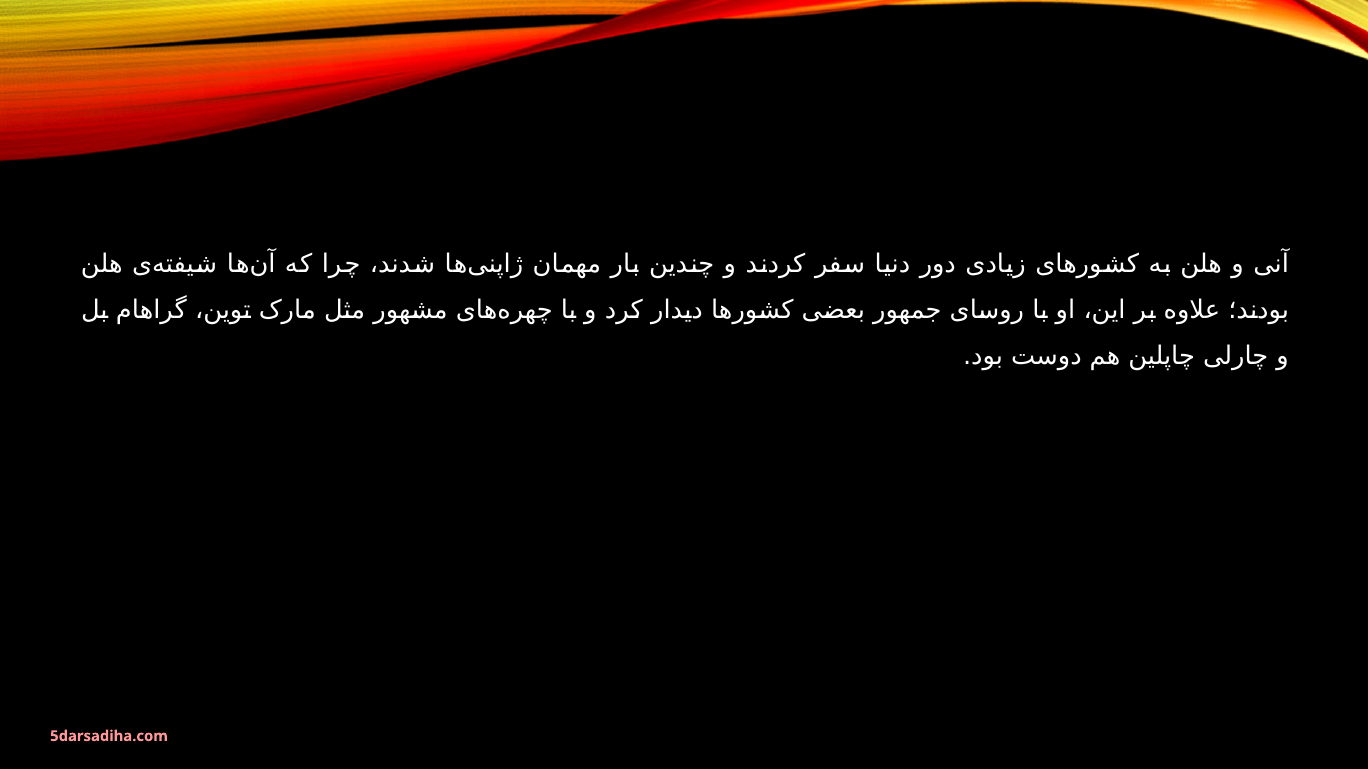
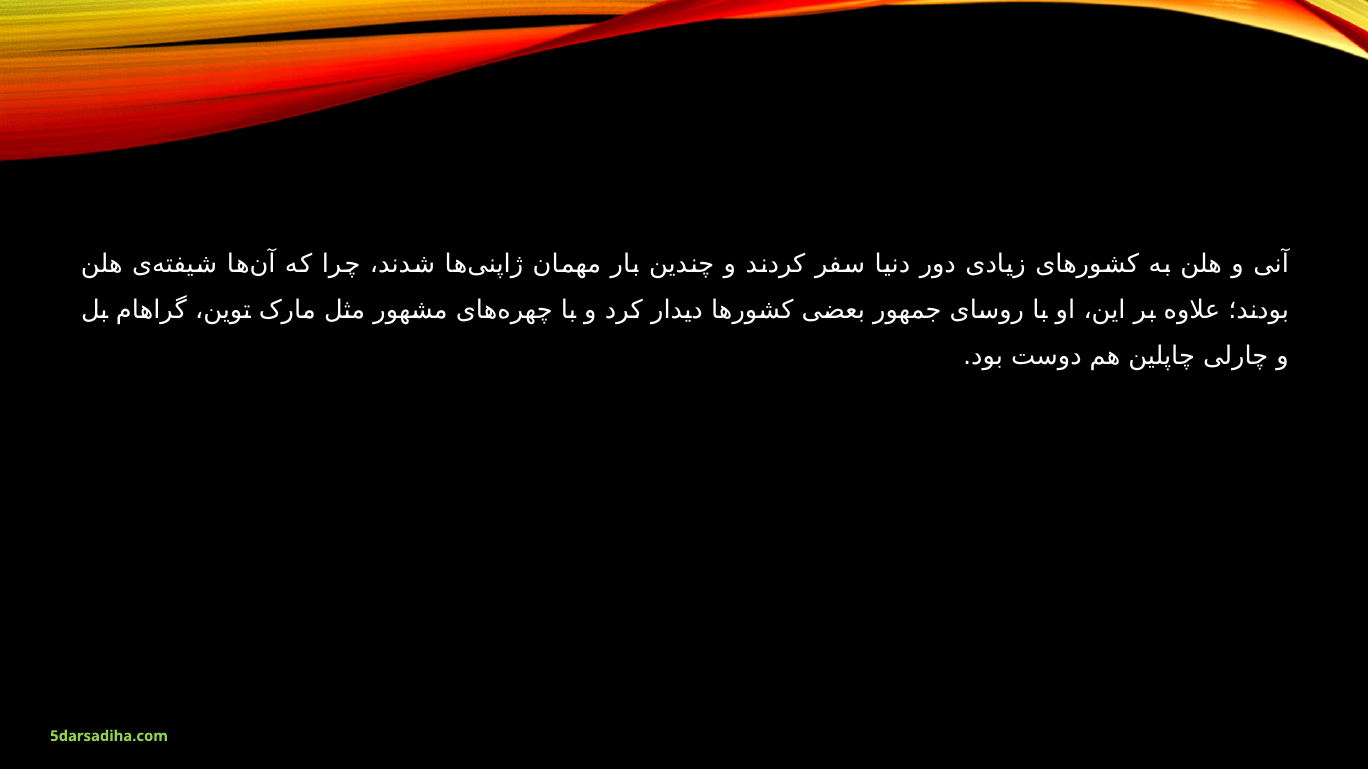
5darsadiha.com colour: pink -> light green
